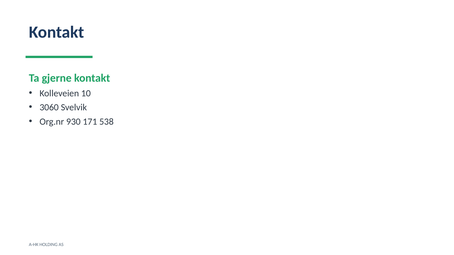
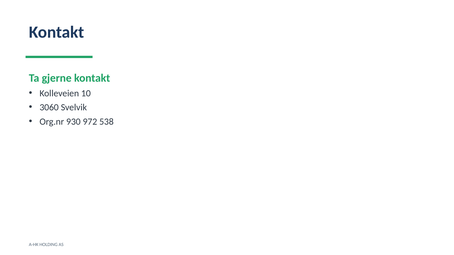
171: 171 -> 972
